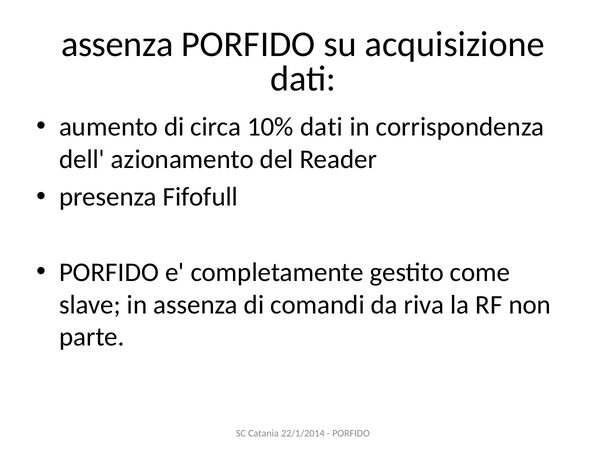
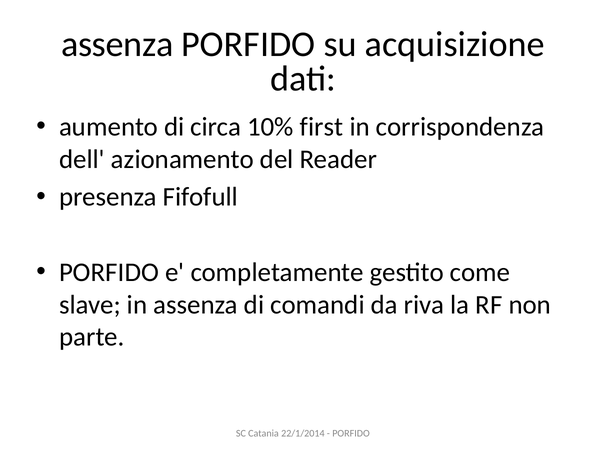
10% dati: dati -> first
